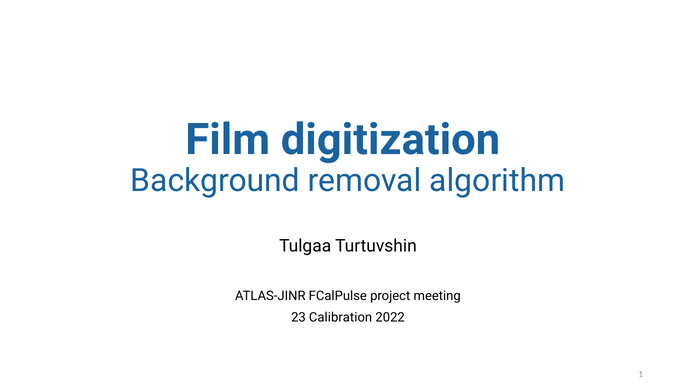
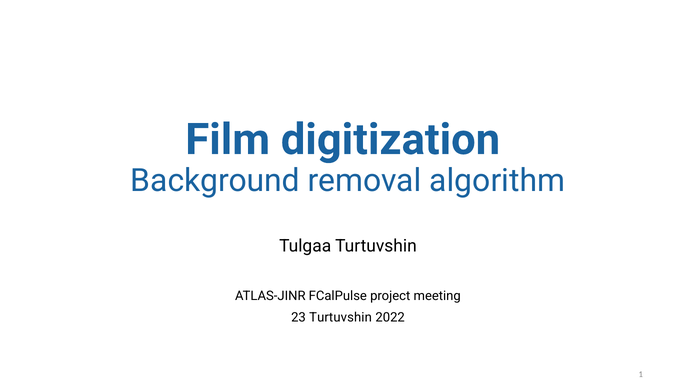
23 Calibration: Calibration -> Turtuvshin
